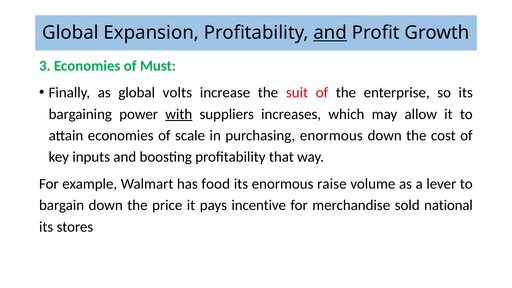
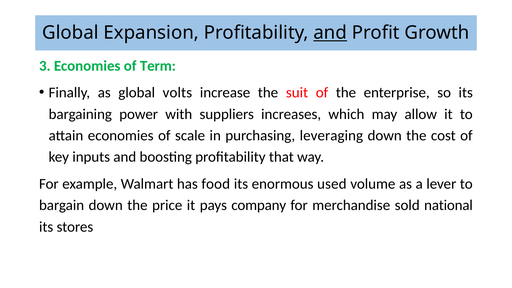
Must: Must -> Term
with underline: present -> none
purchasing enormous: enormous -> leveraging
raise: raise -> used
incentive: incentive -> company
